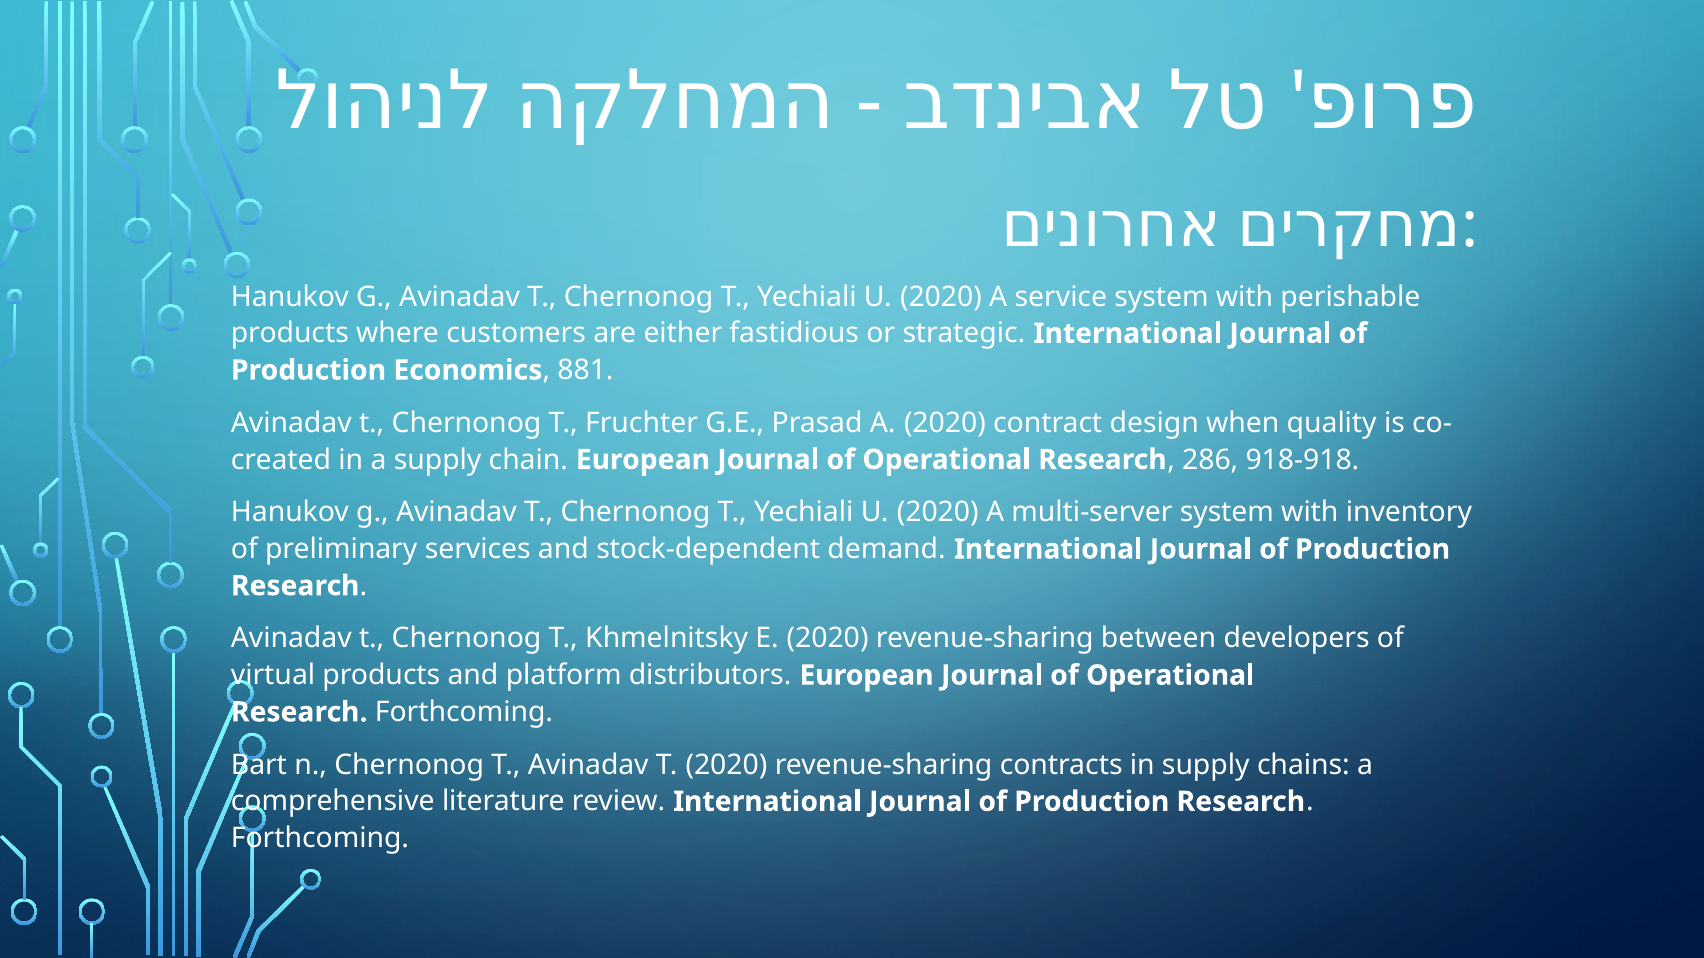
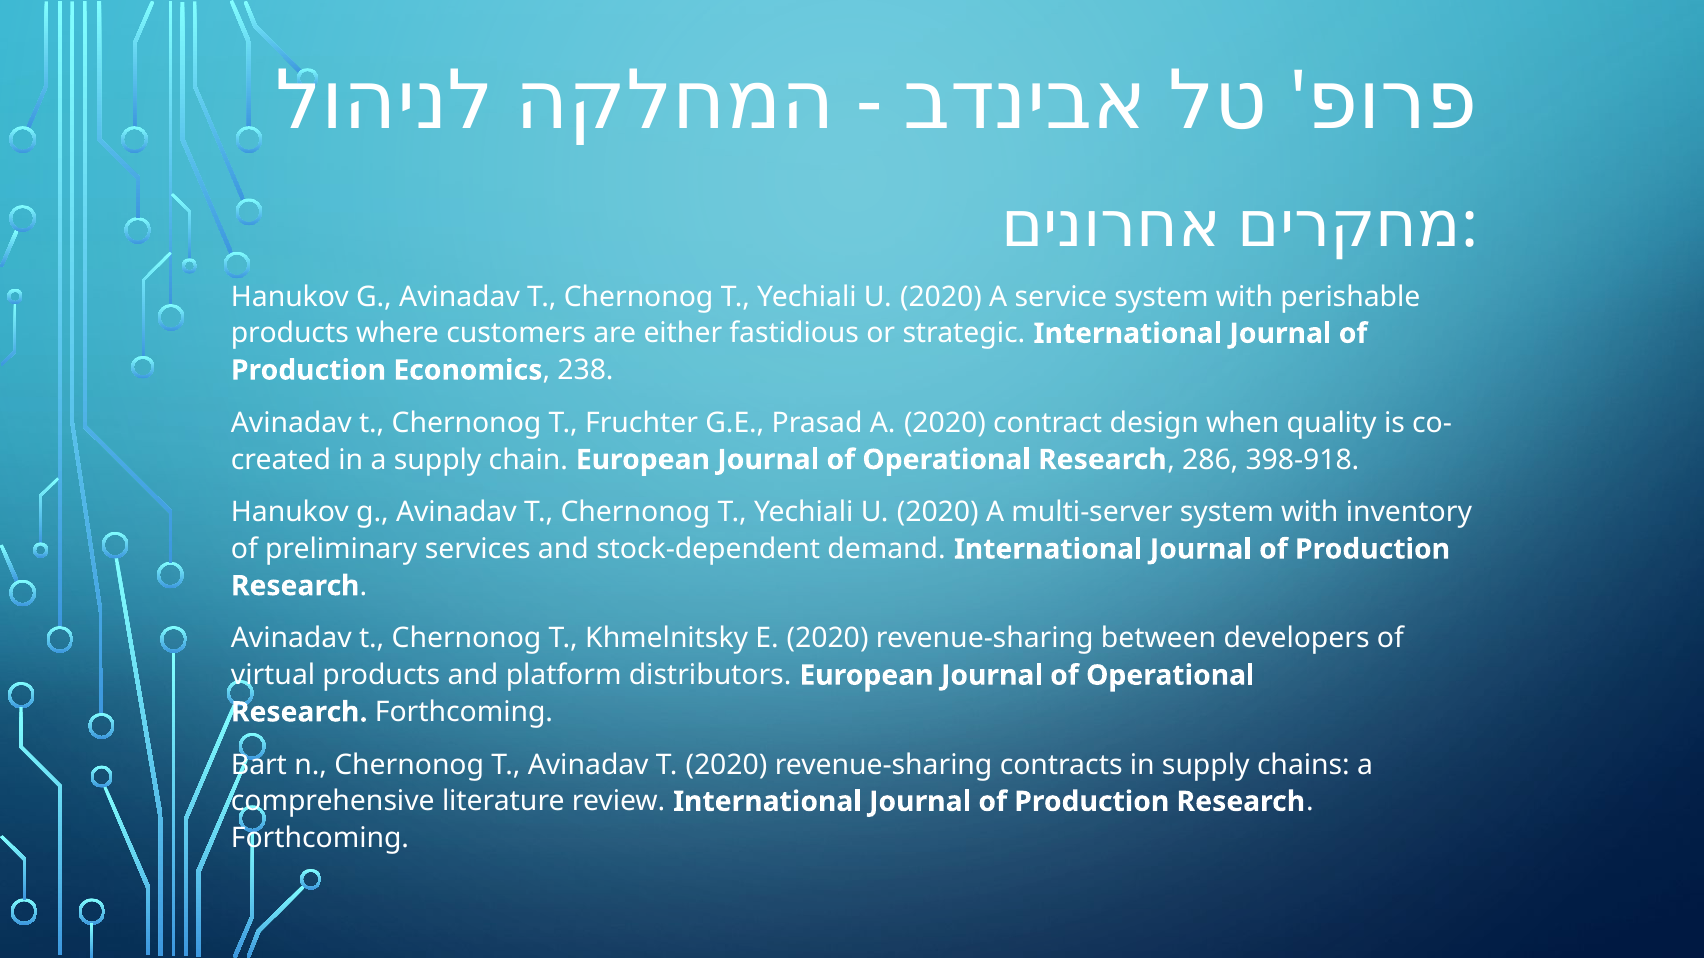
881: 881 -> 238
918-918: 918-918 -> 398-918
